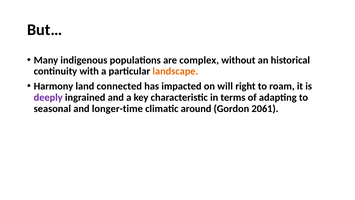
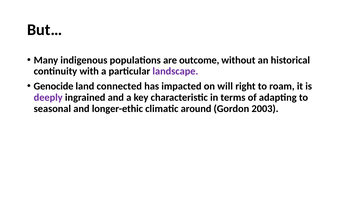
complex: complex -> outcome
landscape colour: orange -> purple
Harmony: Harmony -> Genocide
longer-time: longer-time -> longer-ethic
2061: 2061 -> 2003
